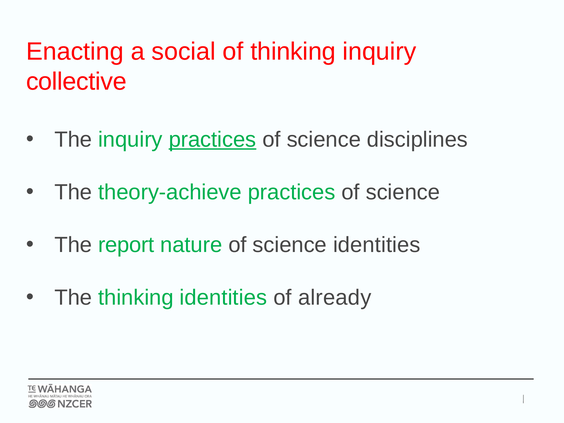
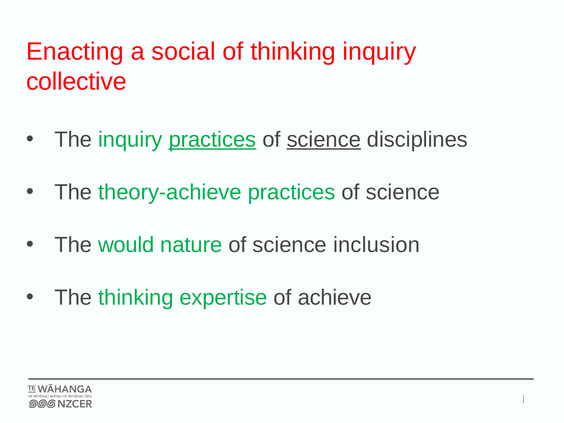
science at (324, 140) underline: none -> present
report: report -> would
science identities: identities -> inclusion
thinking identities: identities -> expertise
already: already -> achieve
